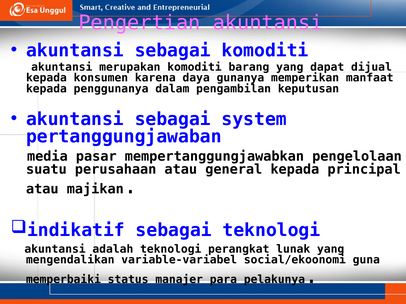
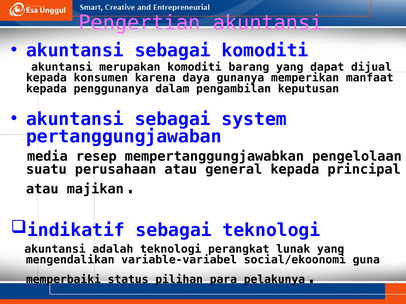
pasar: pasar -> resep
manajer: manajer -> pilihan
